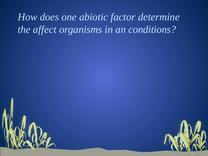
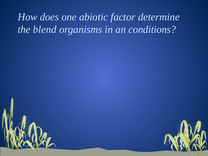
affect: affect -> blend
